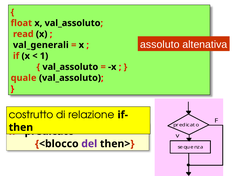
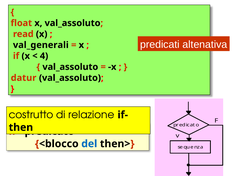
assoluto: assoluto -> predicati
1: 1 -> 4
quale: quale -> datur
del colour: purple -> blue
